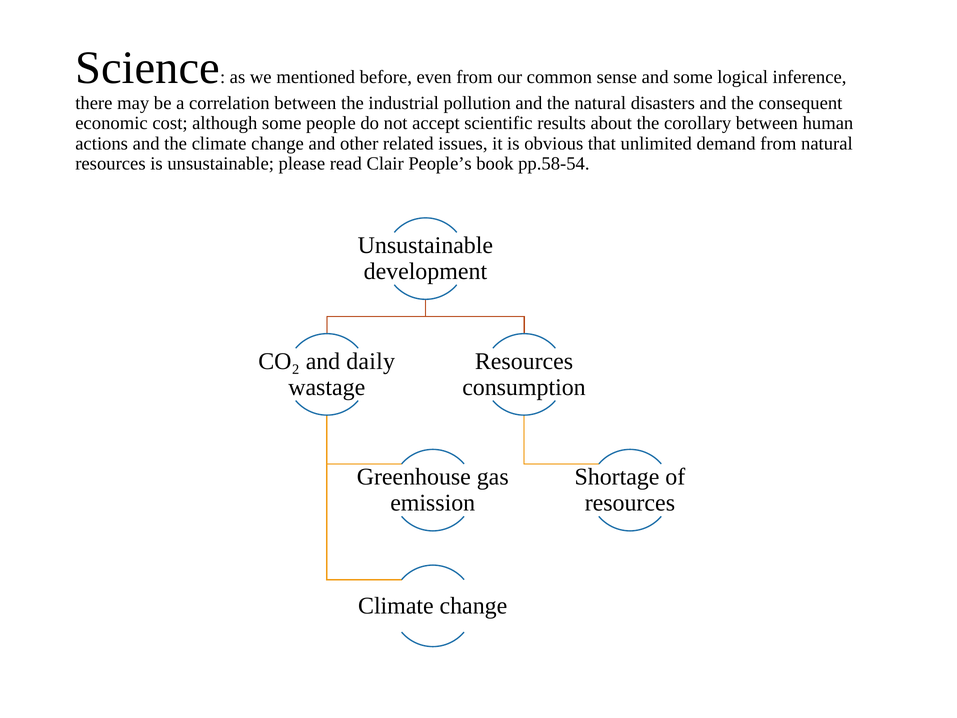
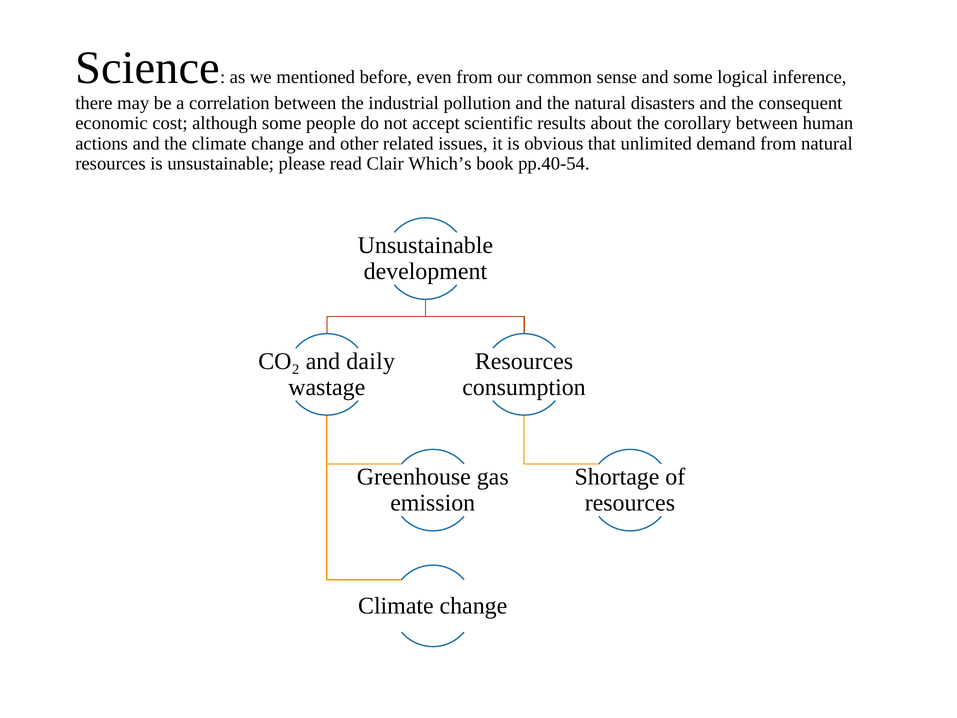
People’s: People’s -> Which’s
pp.58-54: pp.58-54 -> pp.40-54
